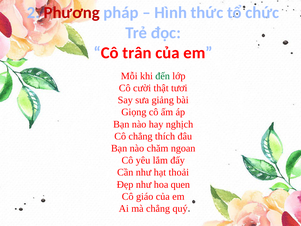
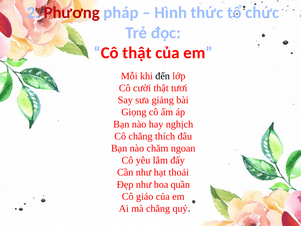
Cô trân: trân -> thật
đến colour: green -> black
quen: quen -> quần
